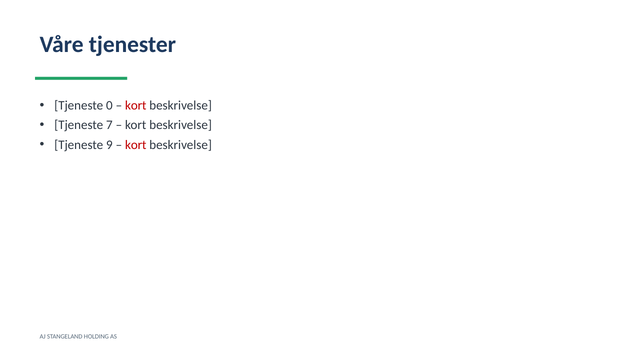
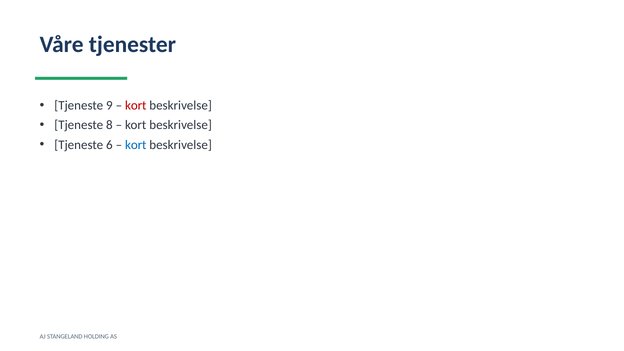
0: 0 -> 9
7: 7 -> 8
9: 9 -> 6
kort at (136, 145) colour: red -> blue
